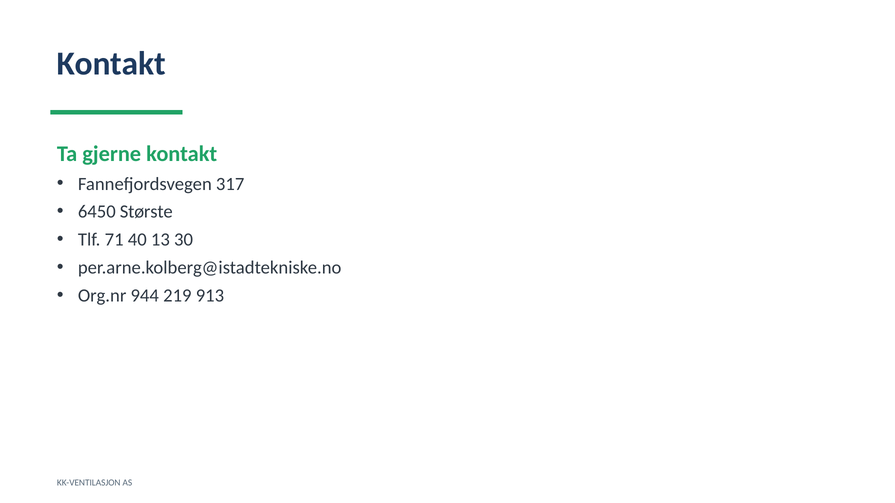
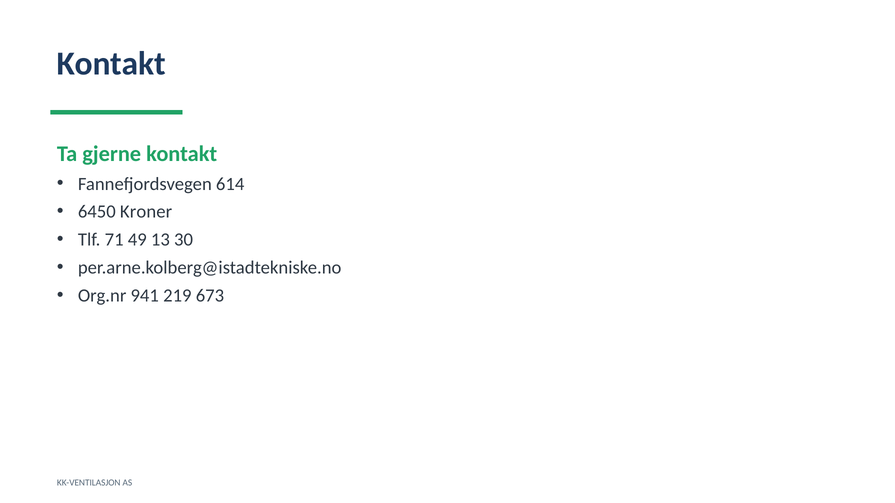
317: 317 -> 614
Største: Største -> Kroner
40: 40 -> 49
944: 944 -> 941
913: 913 -> 673
